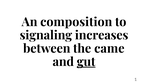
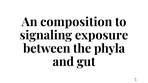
increases: increases -> exposure
came: came -> phyla
gut underline: present -> none
